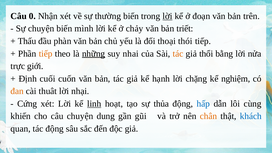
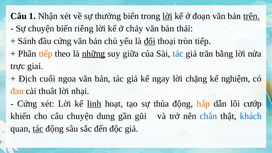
0: 0 -> 1
trên underline: none -> present
mình: mình -> riêng
triết: triết -> thải
Thấu: Thấu -> Sánh
đầu phàn: phàn -> cứng
đối underline: none -> present
thói: thói -> tròn
nhai: nhai -> giữa
tác at (178, 54) colour: orange -> blue
thổi: thổi -> trăn
giới: giới -> giai
Định: Định -> Địch
cuốn: cuốn -> ngoa
hạnh: hạnh -> ngay
hấp colour: blue -> orange
cùng: cùng -> cướp
chân colour: orange -> blue
tác at (38, 129) underline: none -> present
